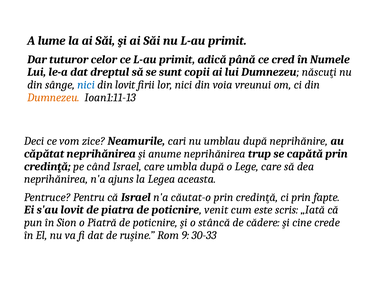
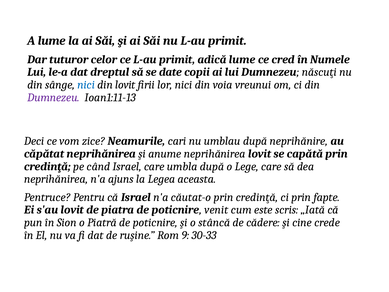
adică până: până -> lume
sunt: sunt -> date
Dumnezeu at (53, 97) colour: orange -> purple
neprihănirea trup: trup -> lovit
